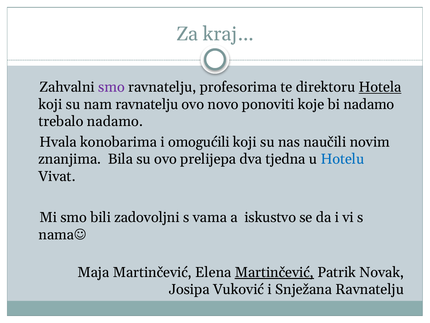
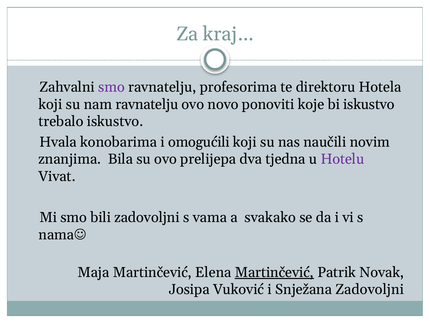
Hotela underline: present -> none
bi nadamo: nadamo -> iskustvo
trebalo nadamo: nadamo -> iskustvo
Hotelu colour: blue -> purple
iskustvo: iskustvo -> svakako
Snježana Ravnatelju: Ravnatelju -> Zadovoljni
